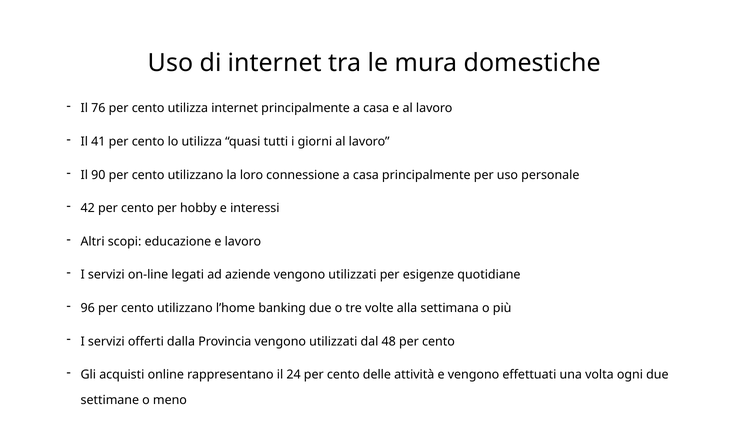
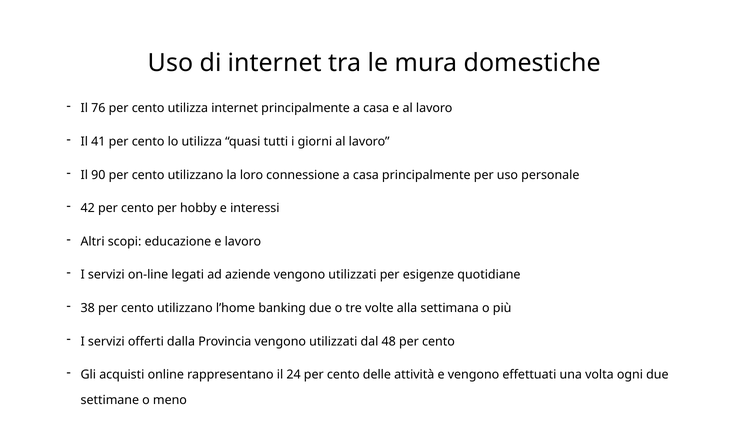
96: 96 -> 38
